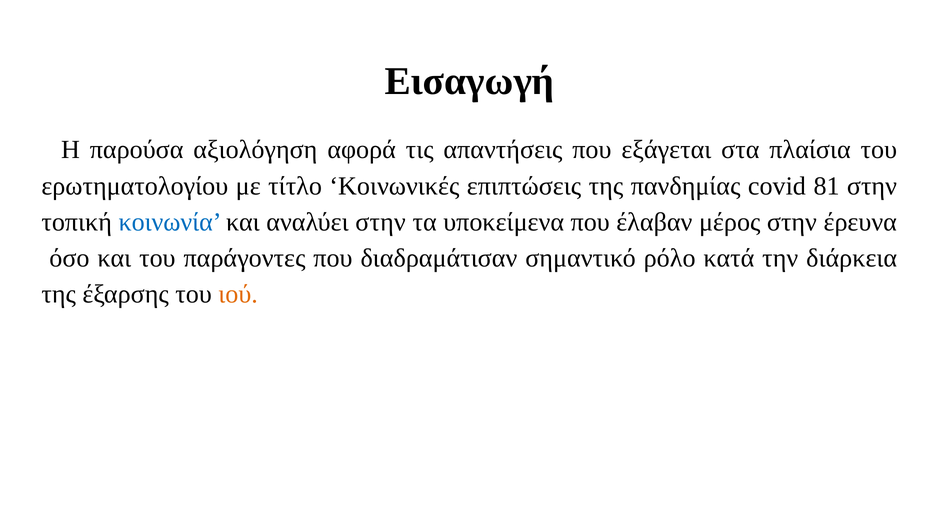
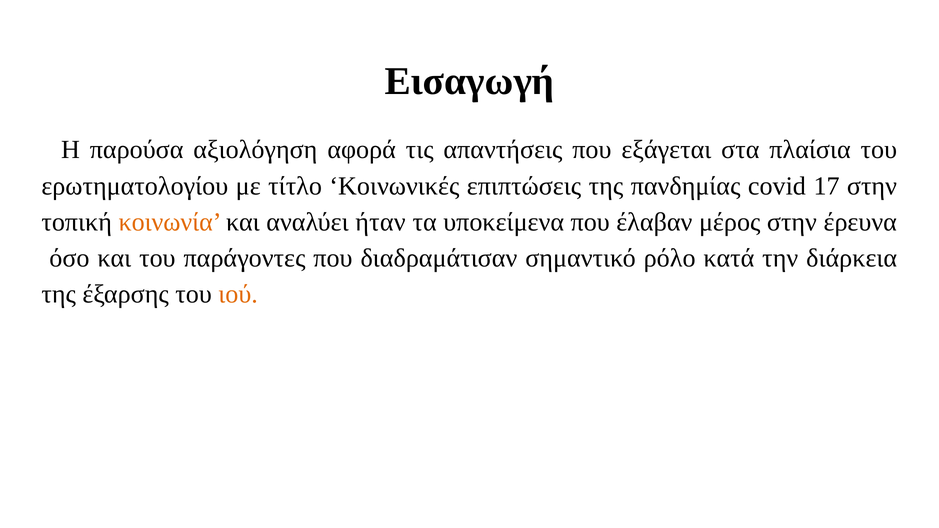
81: 81 -> 17
κοινωνία colour: blue -> orange
αναλύει στην: στην -> ήταν
